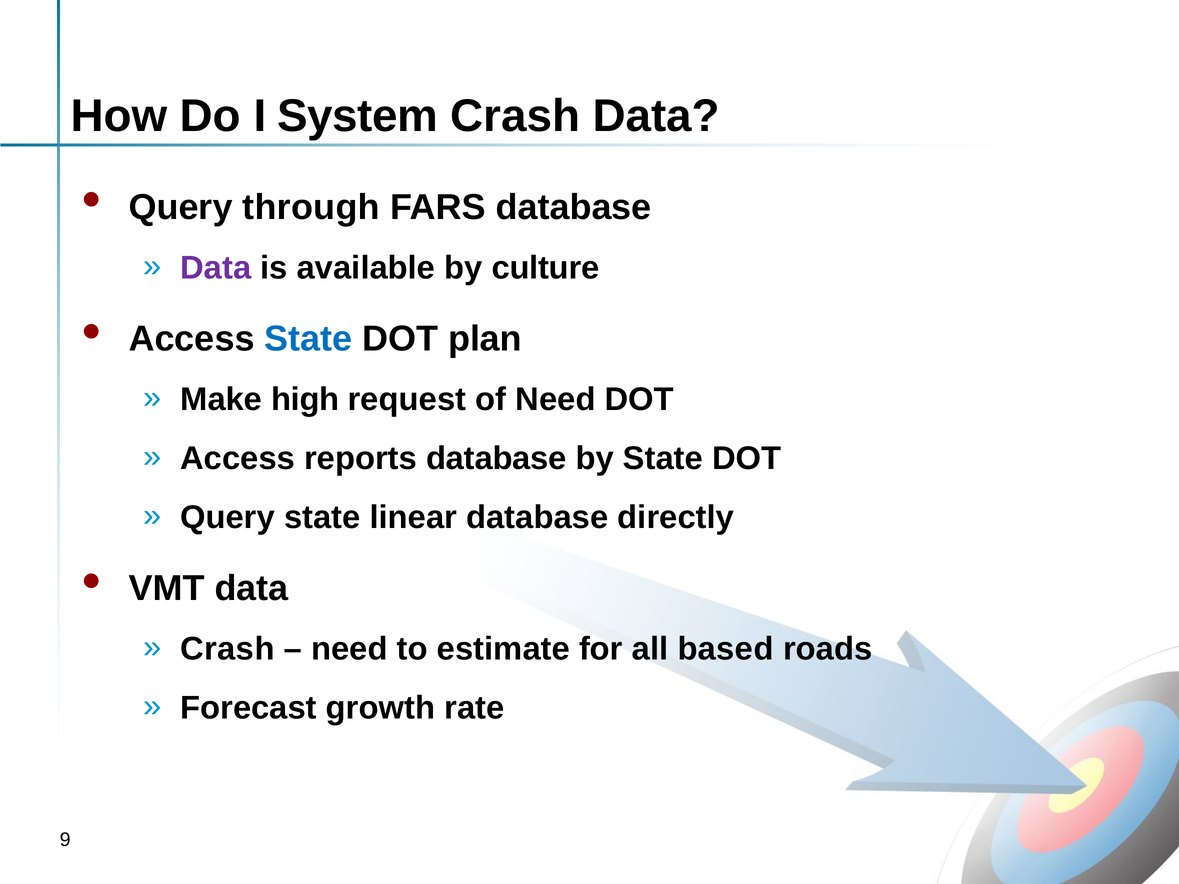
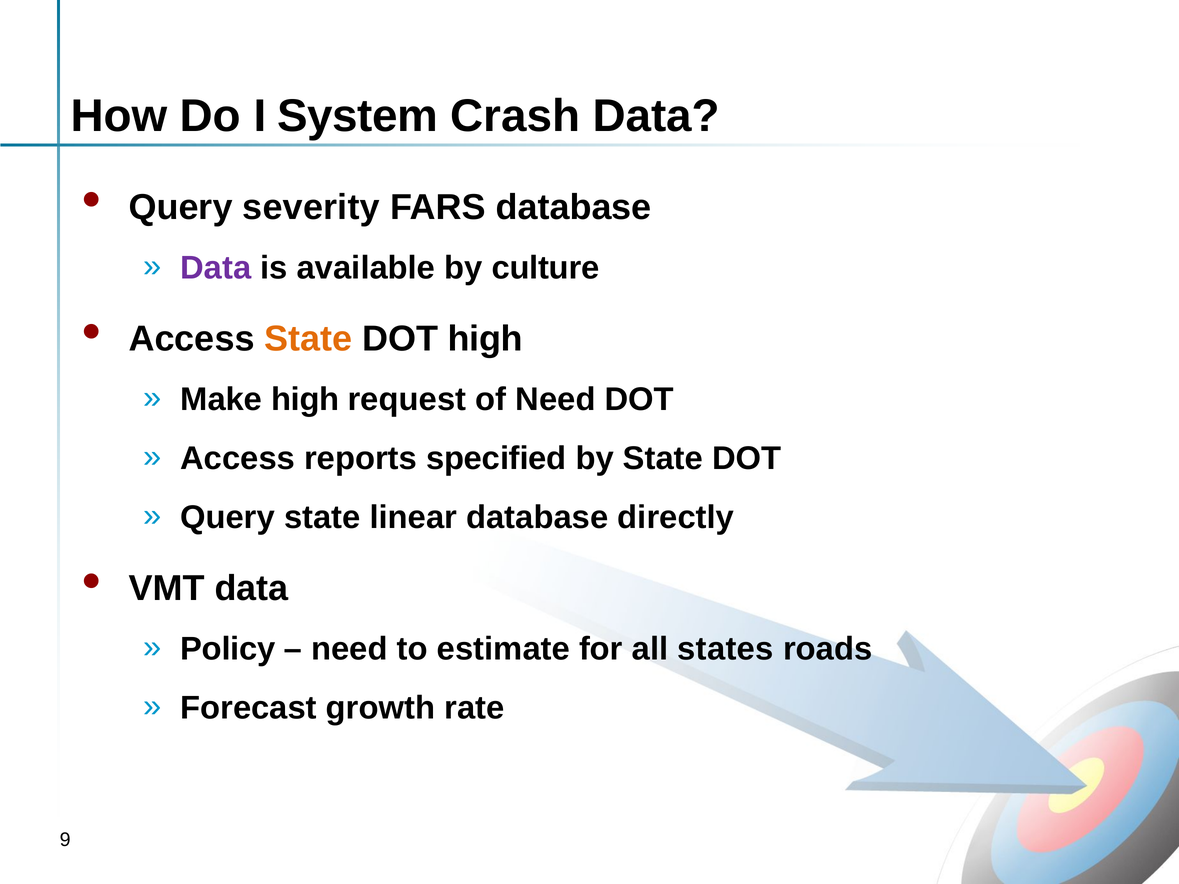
through: through -> severity
State at (308, 339) colour: blue -> orange
DOT plan: plan -> high
reports database: database -> specified
Crash at (227, 649): Crash -> Policy
based: based -> states
